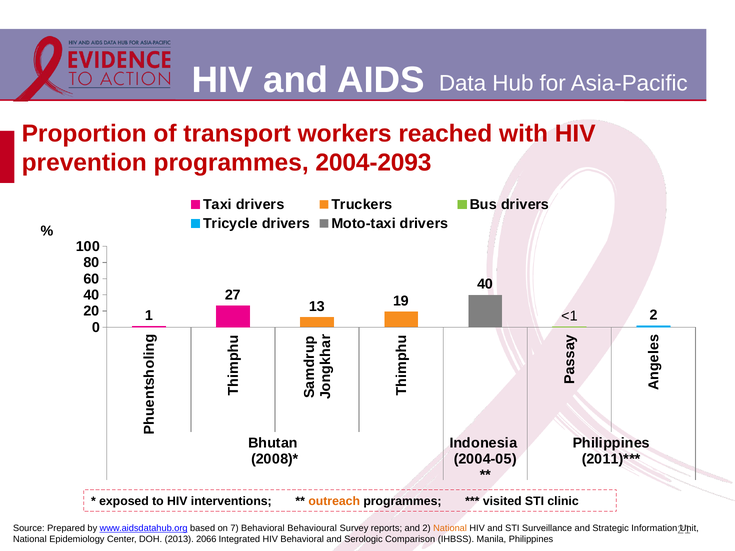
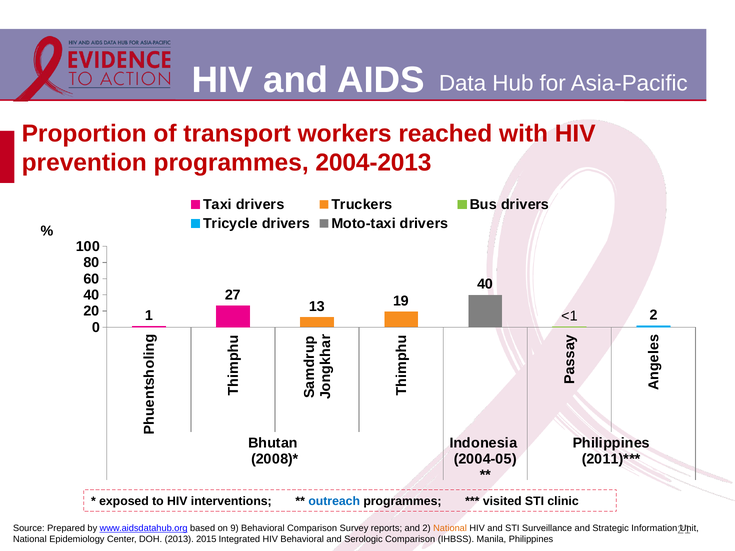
2004-2093: 2004-2093 -> 2004-2013
outreach colour: orange -> blue
7: 7 -> 9
Behavioral Behavioural: Behavioural -> Comparison
2066: 2066 -> 2015
